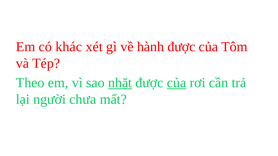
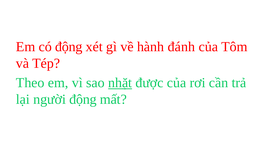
có khác: khác -> động
hành được: được -> đánh
của at (177, 83) underline: present -> none
người chưa: chưa -> động
